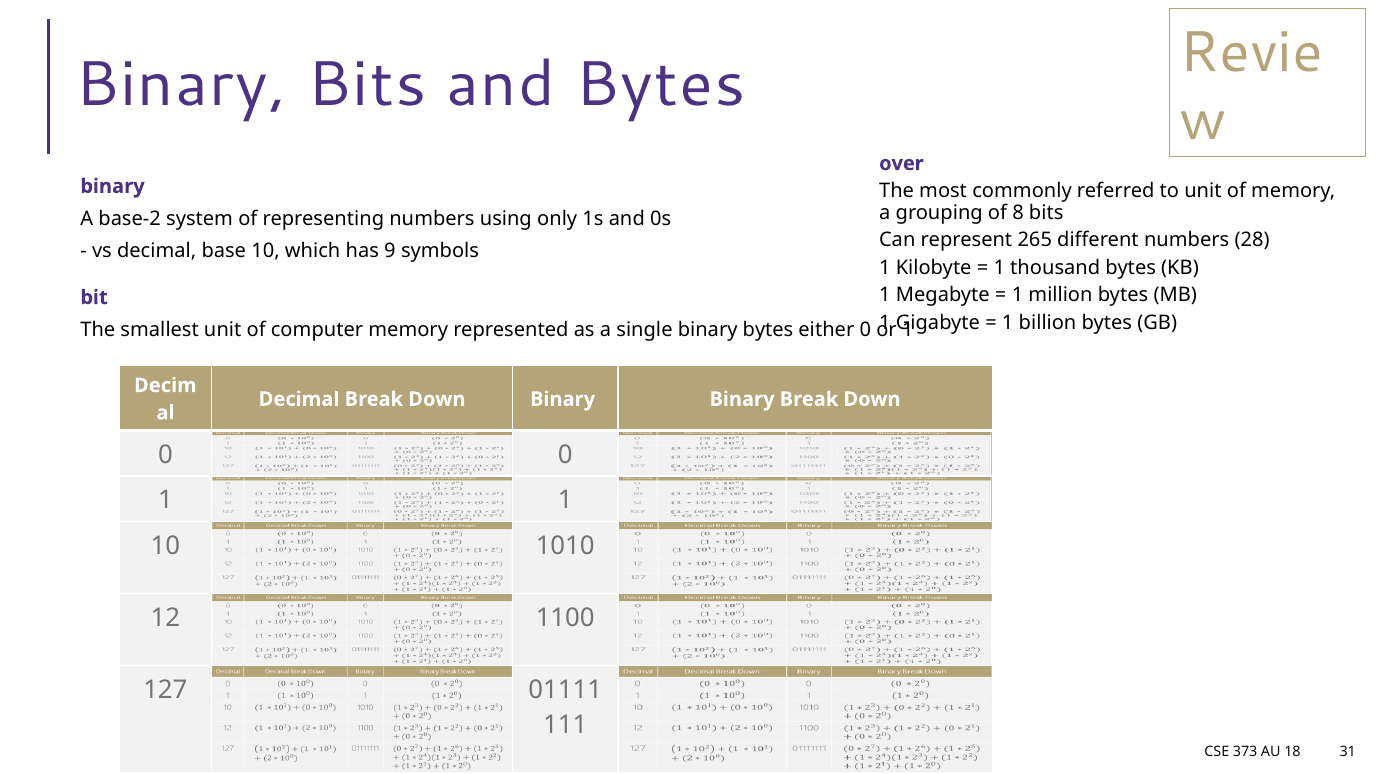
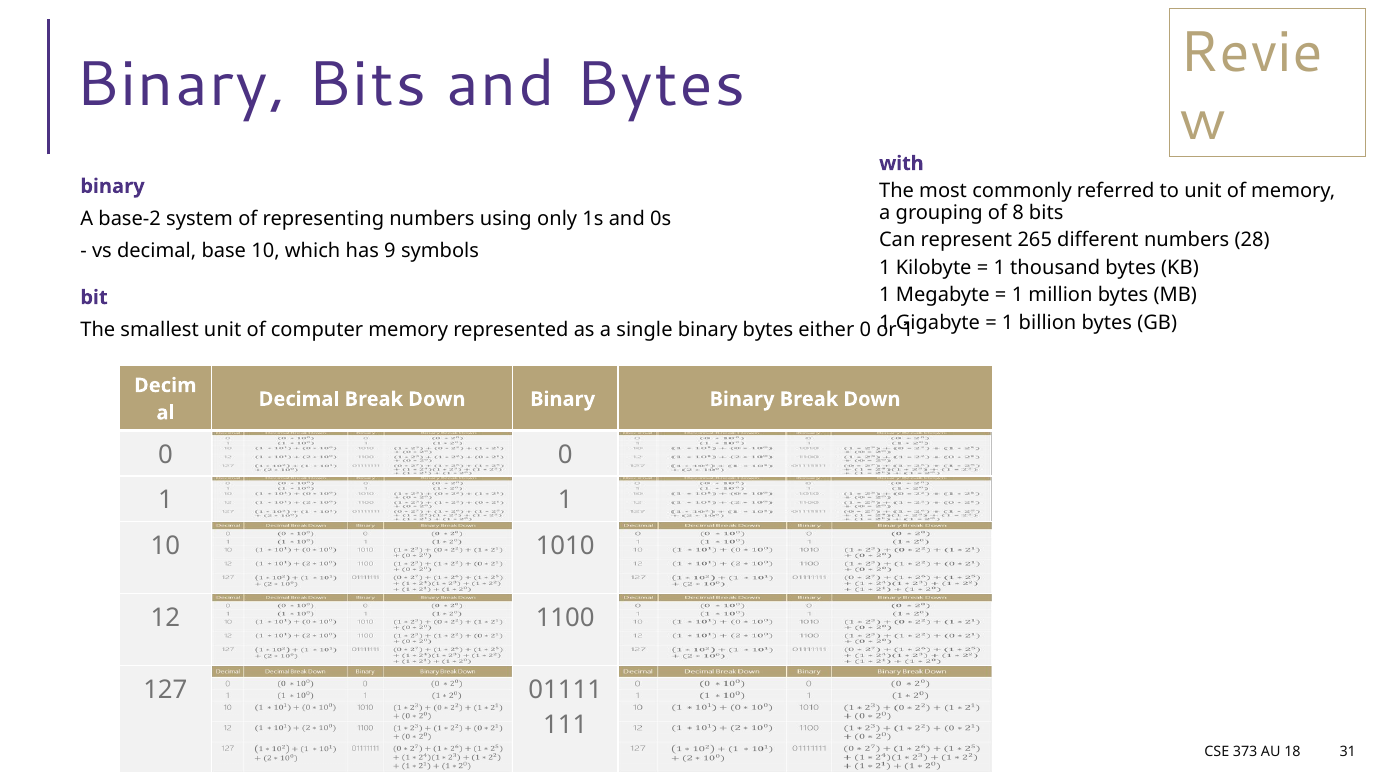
over: over -> with
